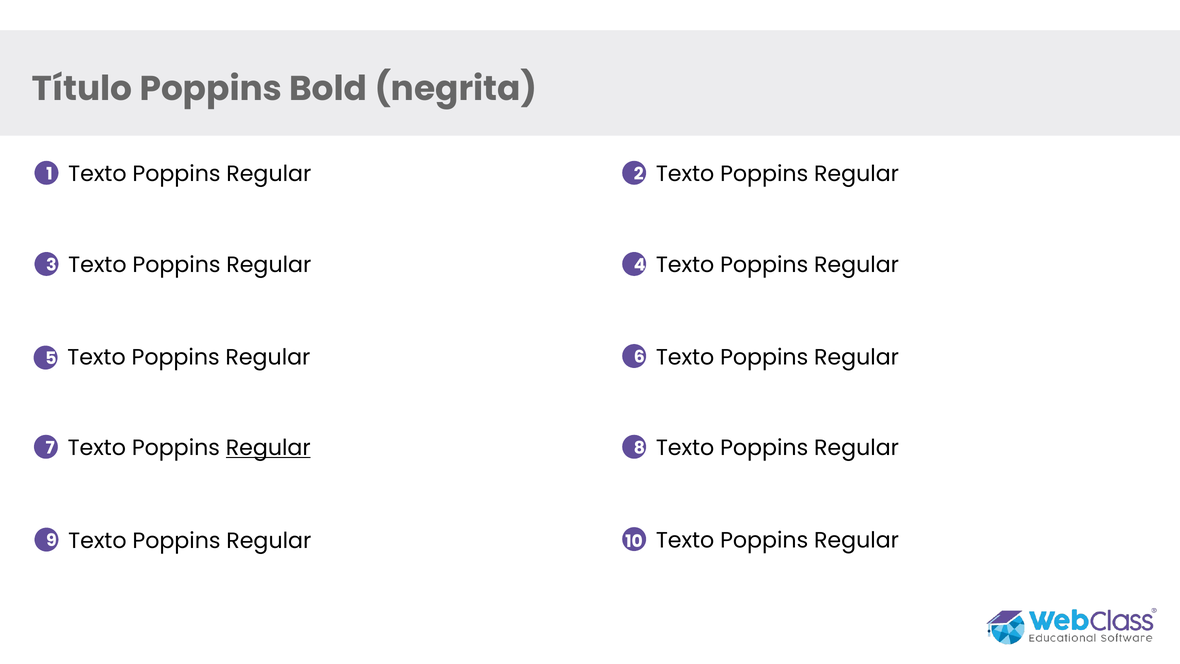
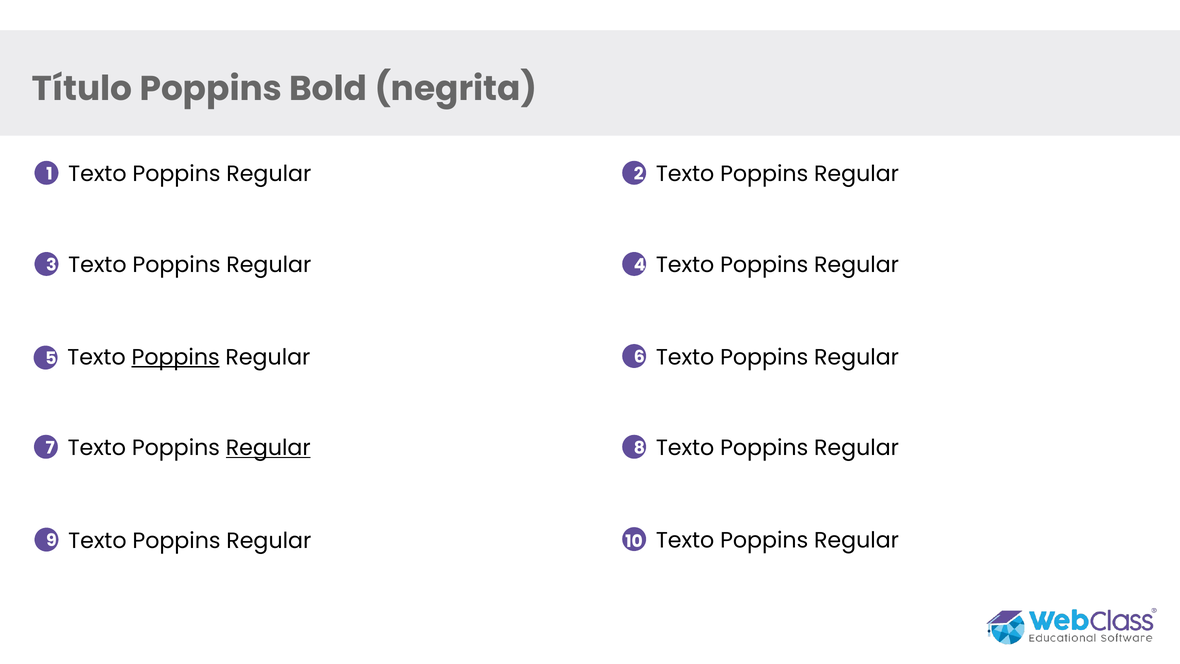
Poppins at (176, 357) underline: none -> present
